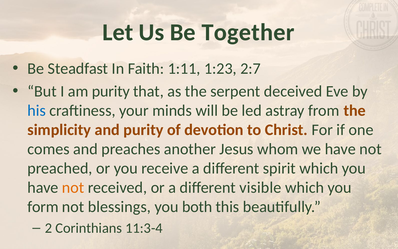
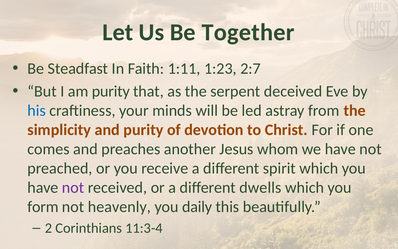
not at (73, 187) colour: orange -> purple
visible: visible -> dwells
blessings: blessings -> heavenly
both: both -> daily
